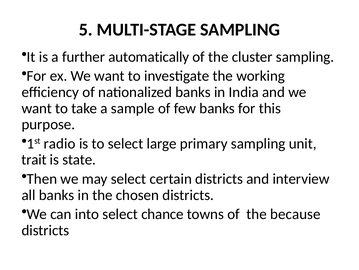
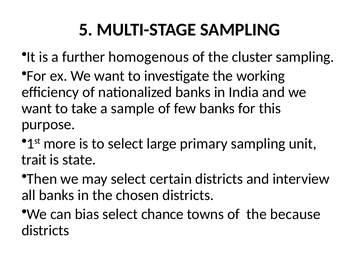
automatically: automatically -> homogenous
radio: radio -> more
into: into -> bias
